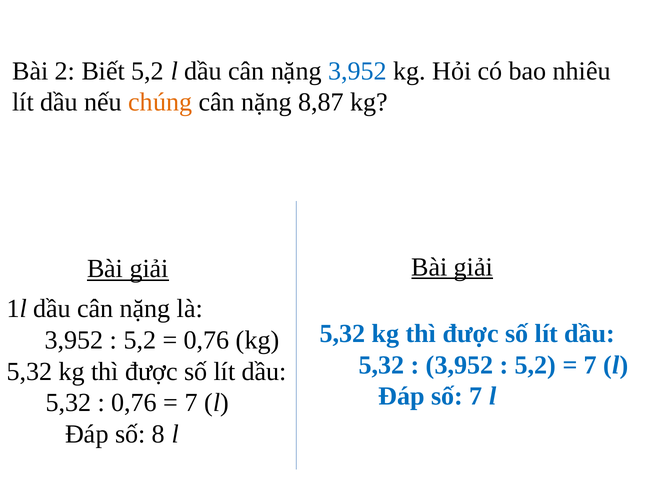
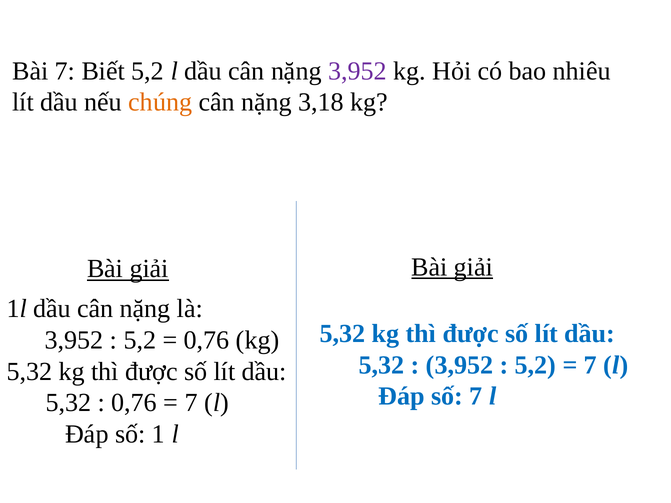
Bài 2: 2 -> 7
3,952 at (357, 71) colour: blue -> purple
8,87: 8,87 -> 3,18
8: 8 -> 1
